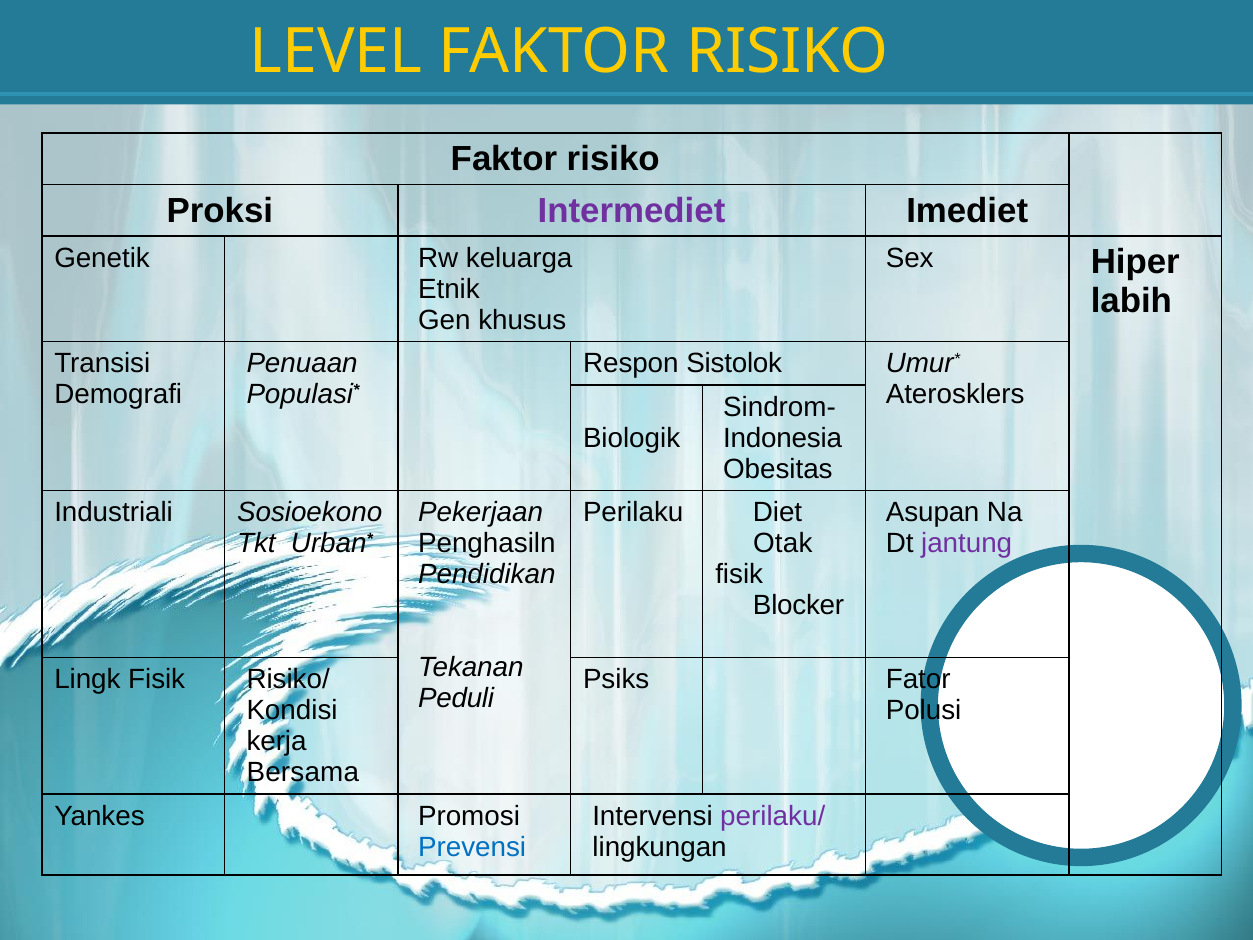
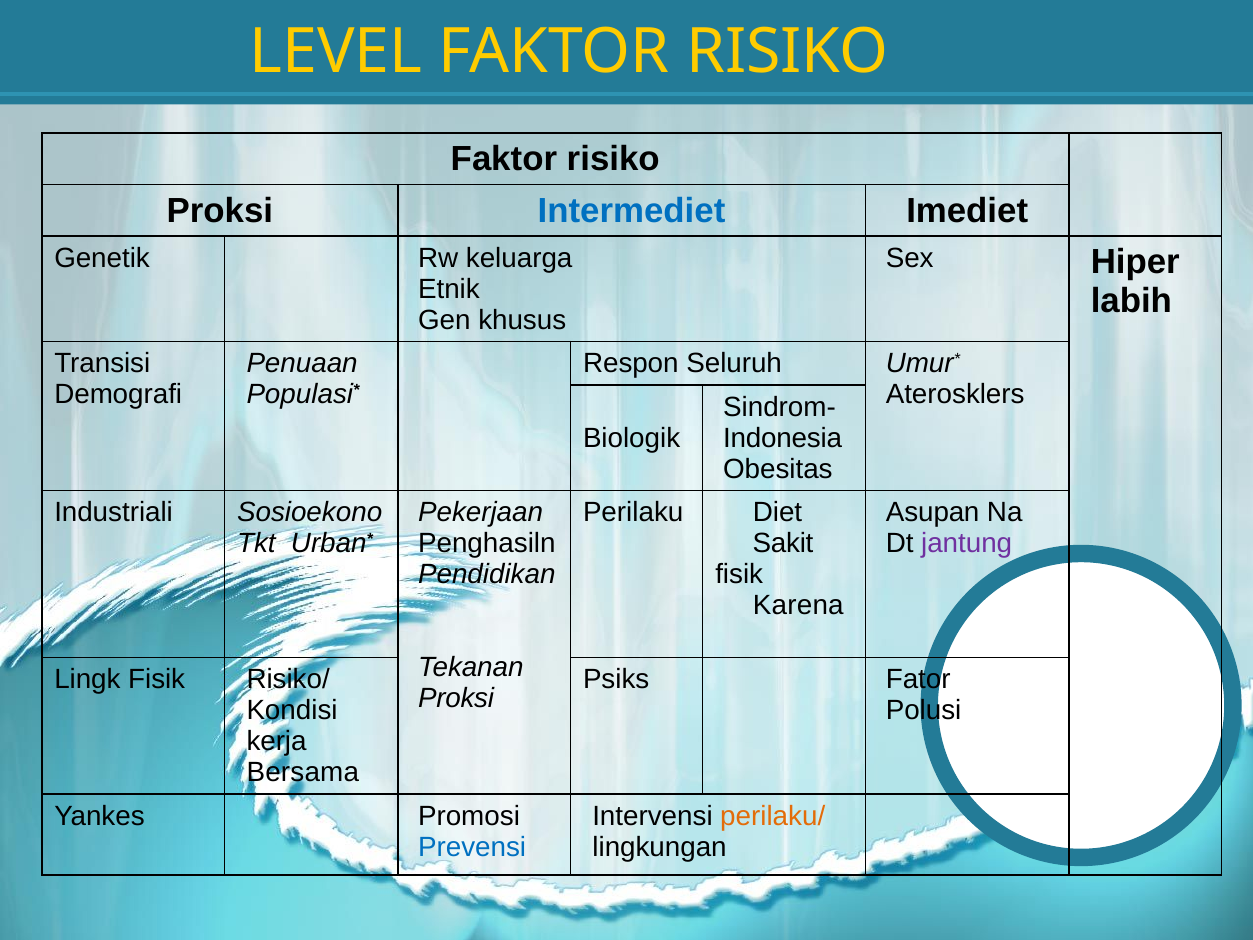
Intermediet colour: purple -> blue
Sistolok: Sistolok -> Seluruh
Otak: Otak -> Sakit
Blocker: Blocker -> Karena
Peduli at (456, 698): Peduli -> Proksi
perilaku/ colour: purple -> orange
